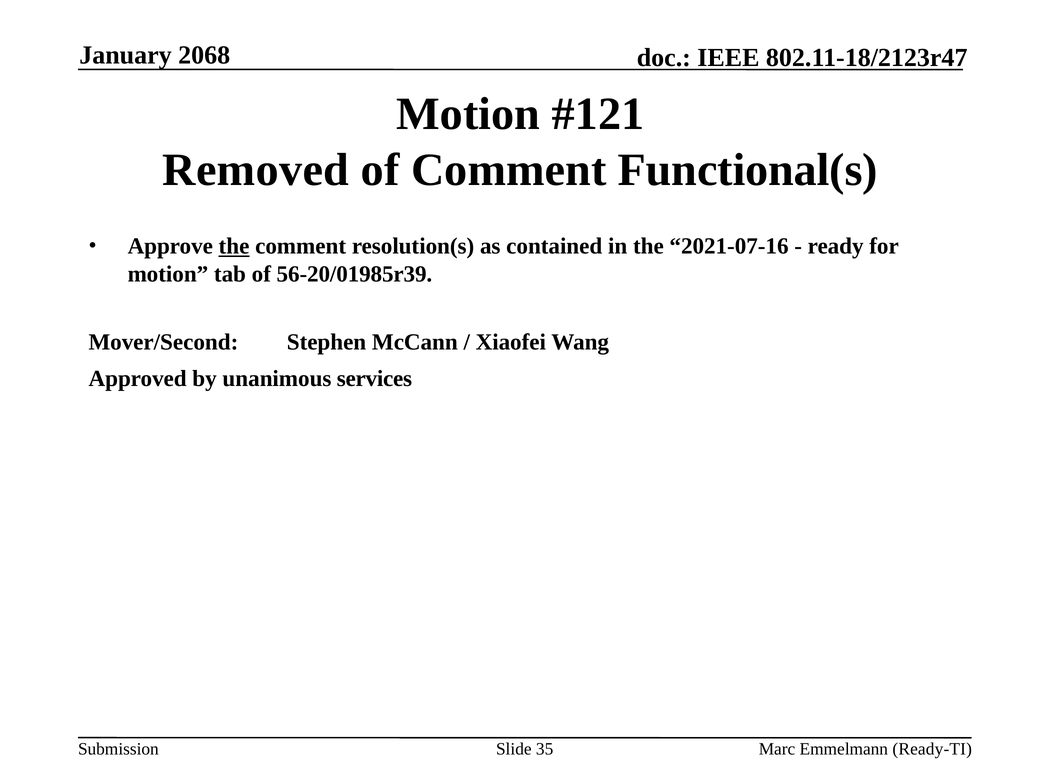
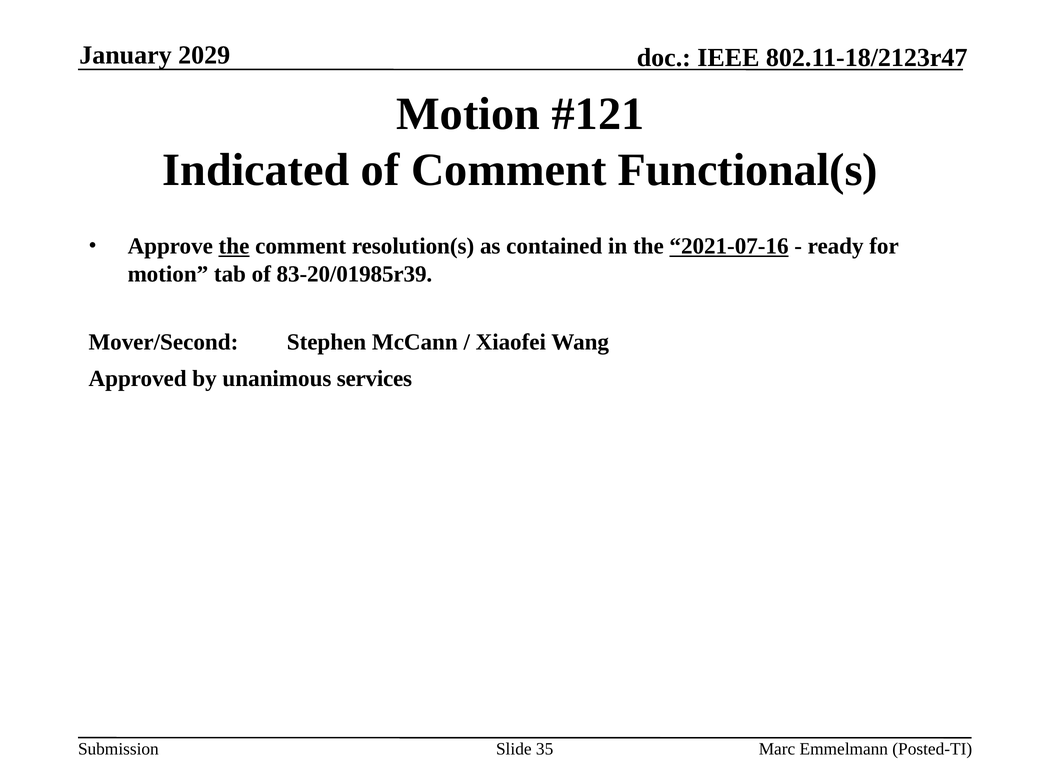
2068: 2068 -> 2029
Removed: Removed -> Indicated
2021-07-16 underline: none -> present
56-20/01985r39: 56-20/01985r39 -> 83-20/01985r39
Ready-TI: Ready-TI -> Posted-TI
